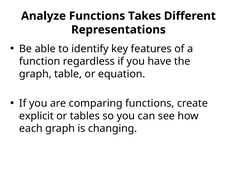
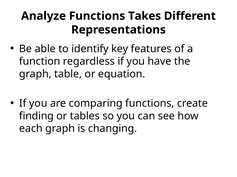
explicit: explicit -> finding
